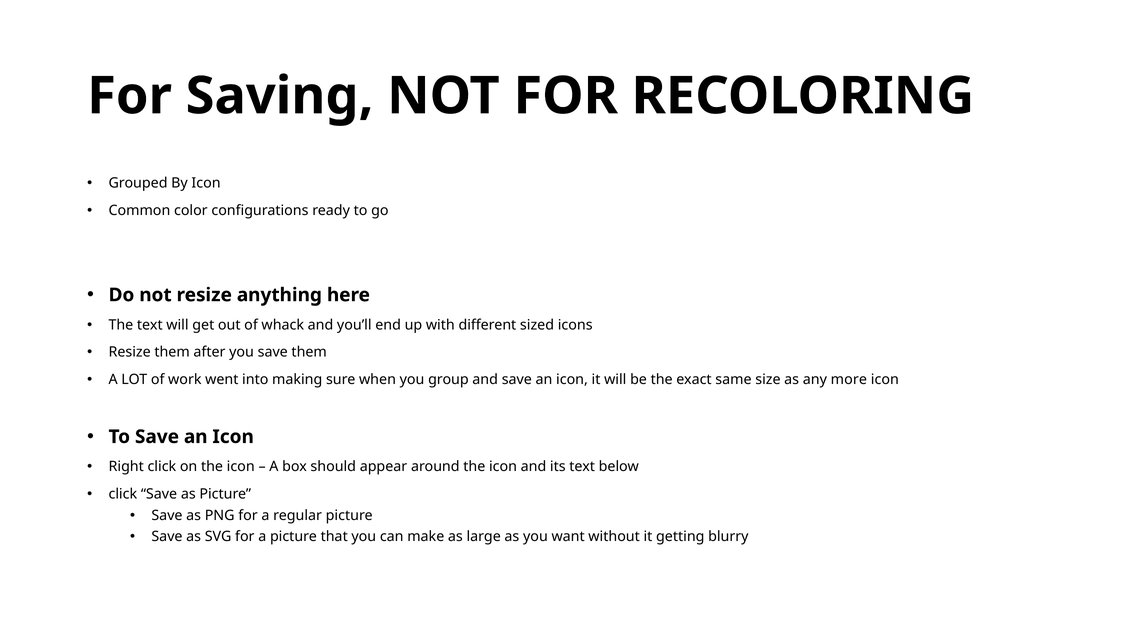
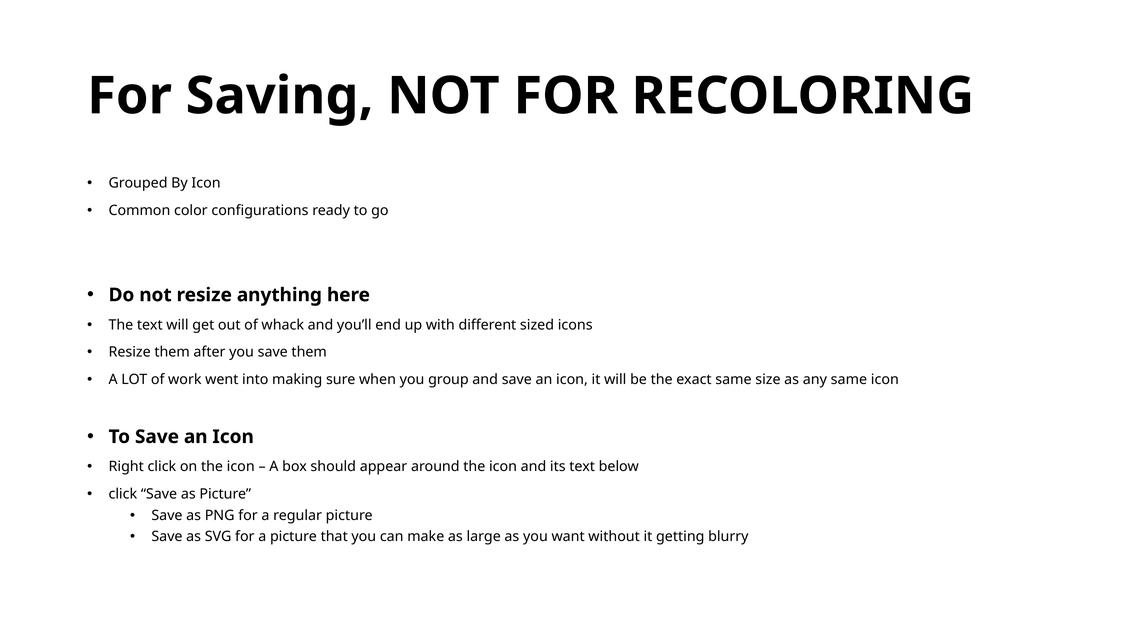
any more: more -> same
